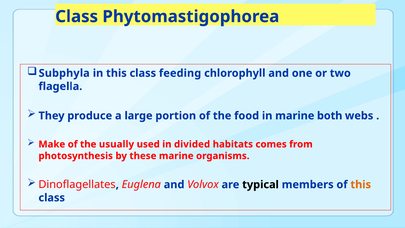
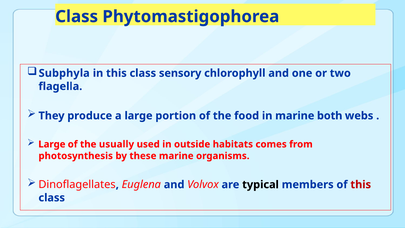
feeding: feeding -> sensory
Make at (52, 144): Make -> Large
divided: divided -> outside
this at (361, 184) colour: orange -> red
